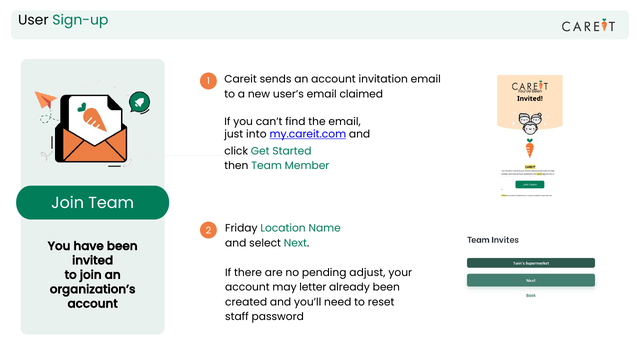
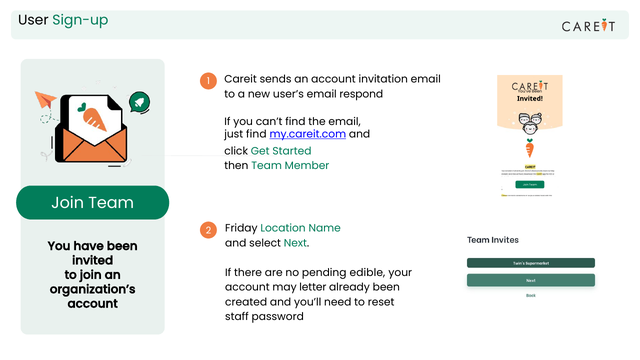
claimed: claimed -> respond
just into: into -> find
adjust: adjust -> edible
